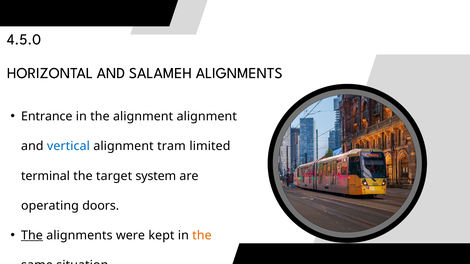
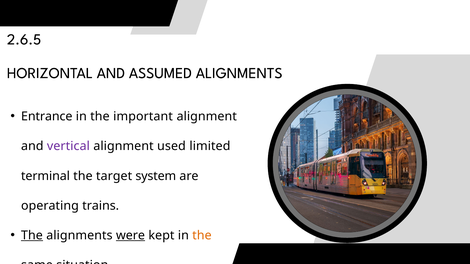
4.5.0: 4.5.0 -> 2.6.5
SALAMEH: SALAMEH -> ASSUMED
the alignment: alignment -> important
vertical colour: blue -> purple
tram: tram -> used
doors: doors -> trains
were underline: none -> present
